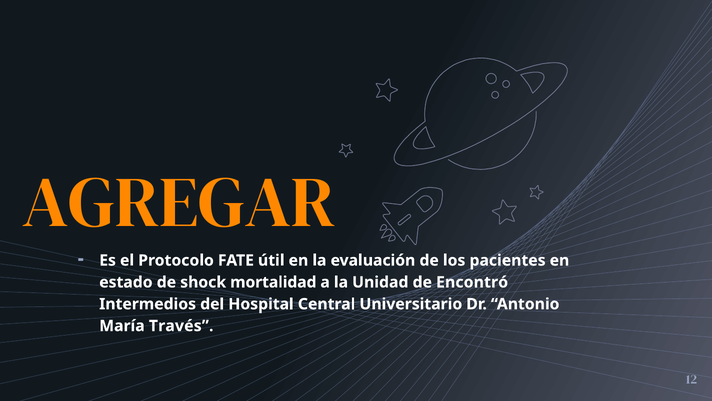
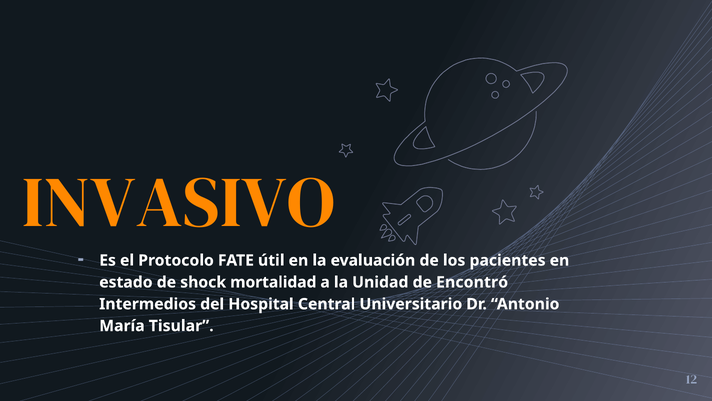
AGREGAR: AGREGAR -> INVASIVO
Través: Través -> Tisular
